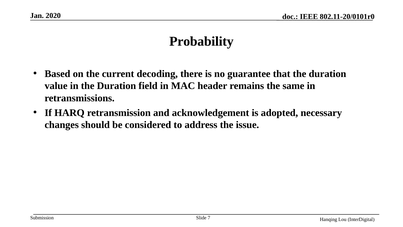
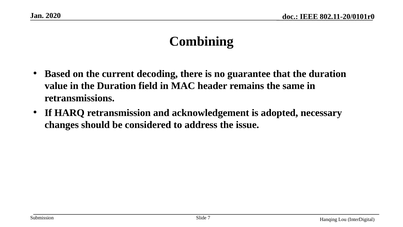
Probability: Probability -> Combining
